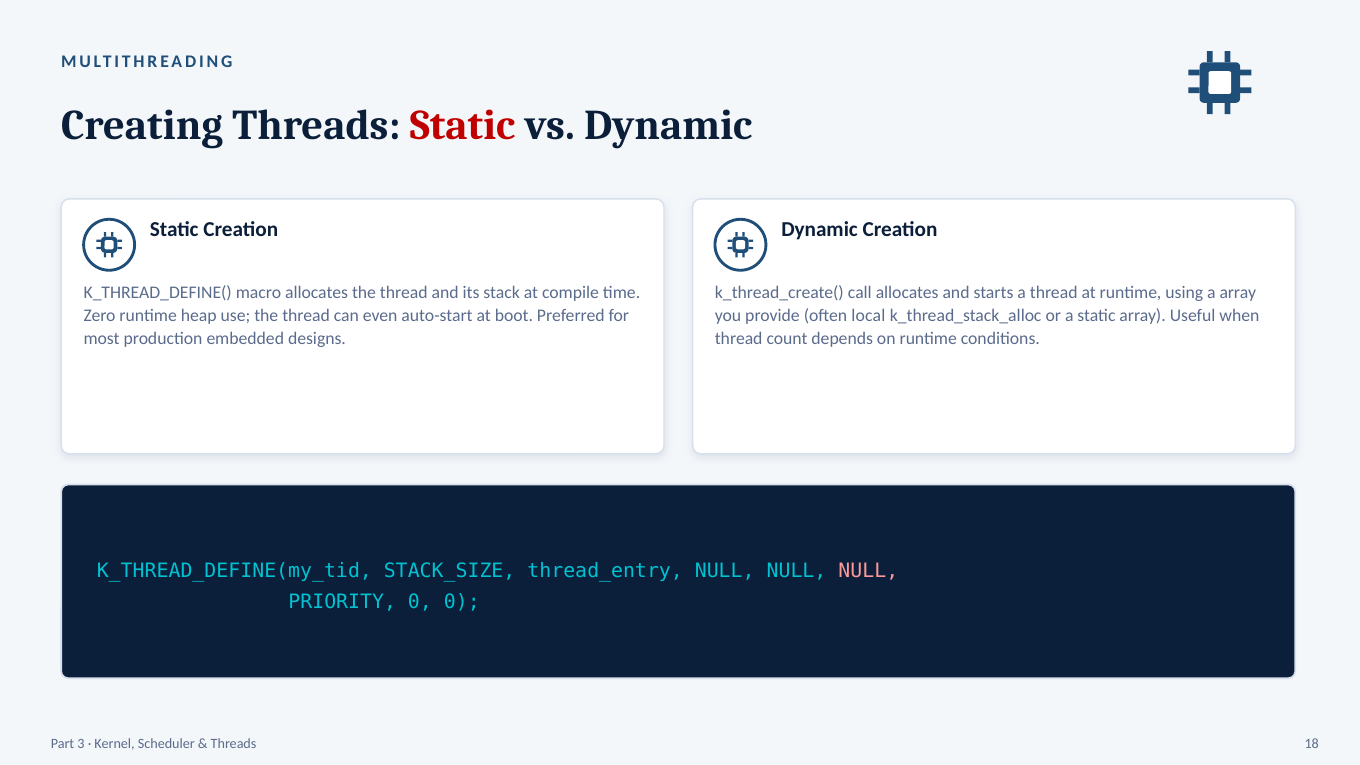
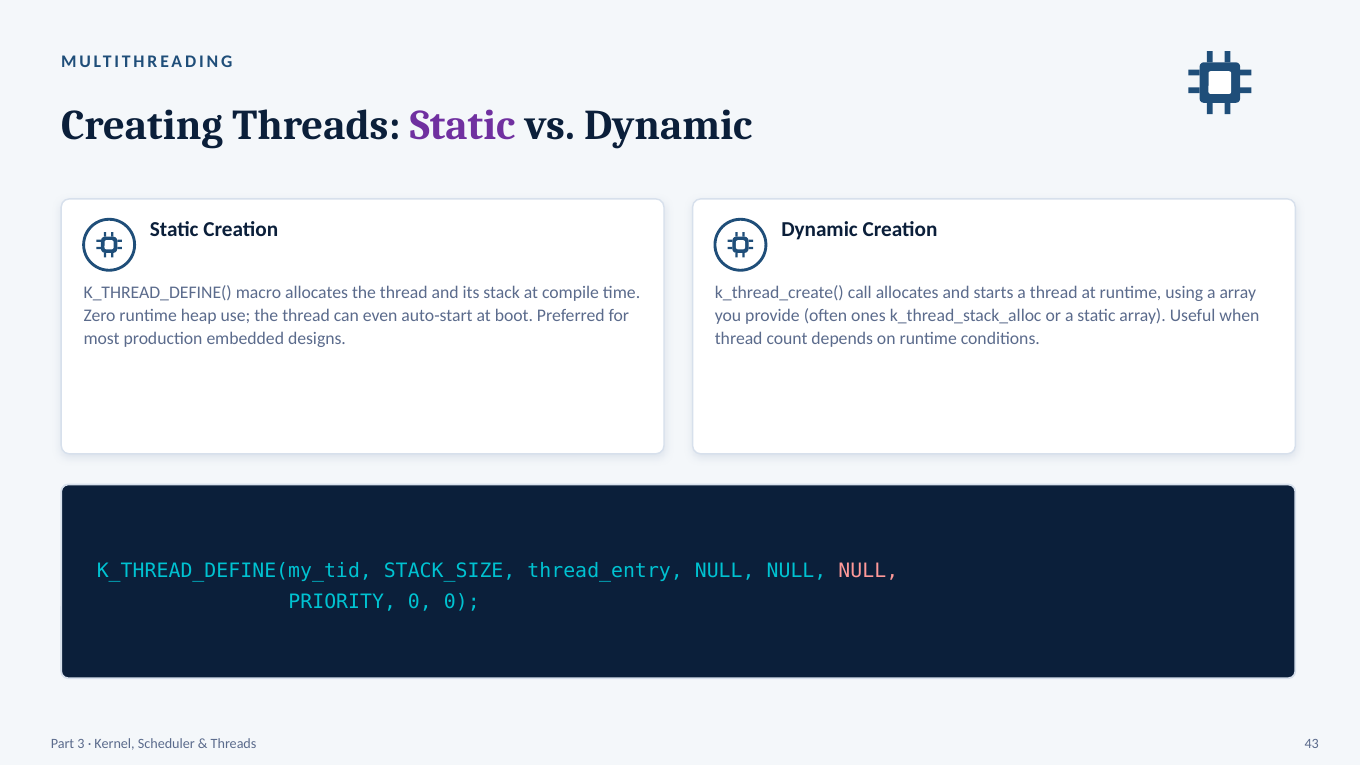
Static at (463, 126) colour: red -> purple
local: local -> ones
18: 18 -> 43
